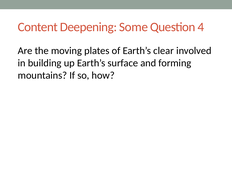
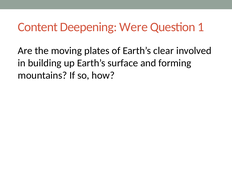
Some: Some -> Were
4: 4 -> 1
